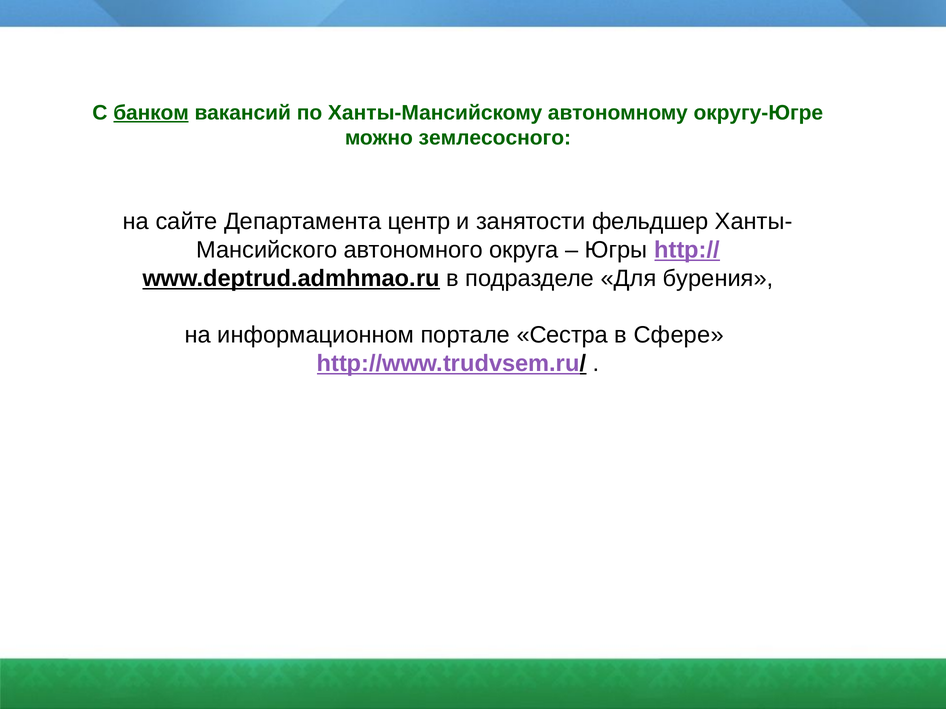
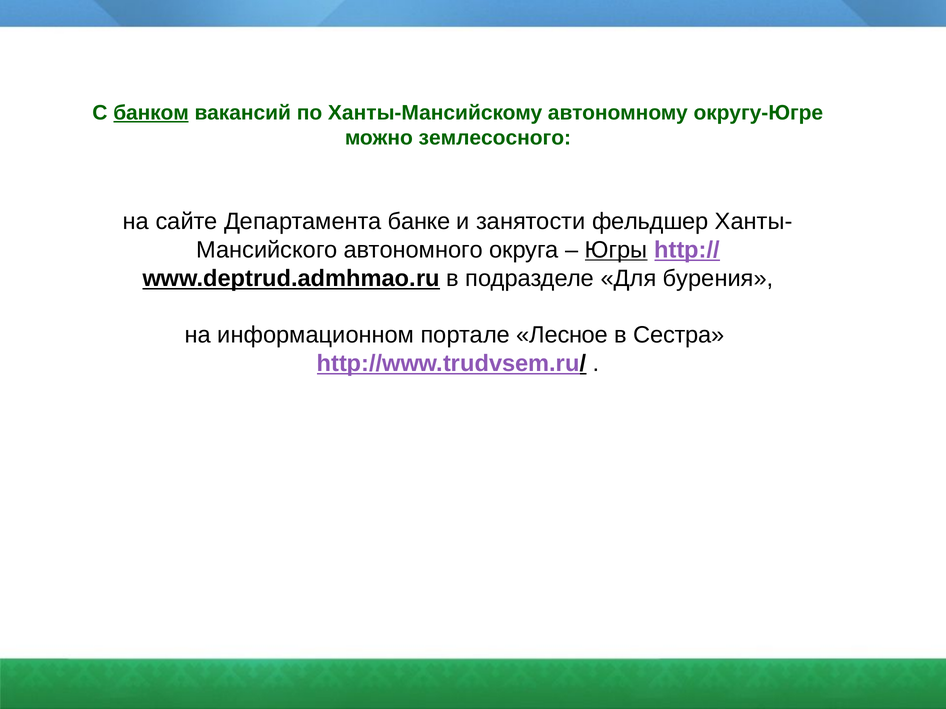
центр: центр -> банке
Югры underline: none -> present
Сестра: Сестра -> Лесное
Сфере: Сфере -> Сестра
